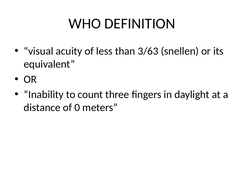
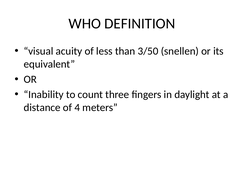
3/63: 3/63 -> 3/50
0: 0 -> 4
